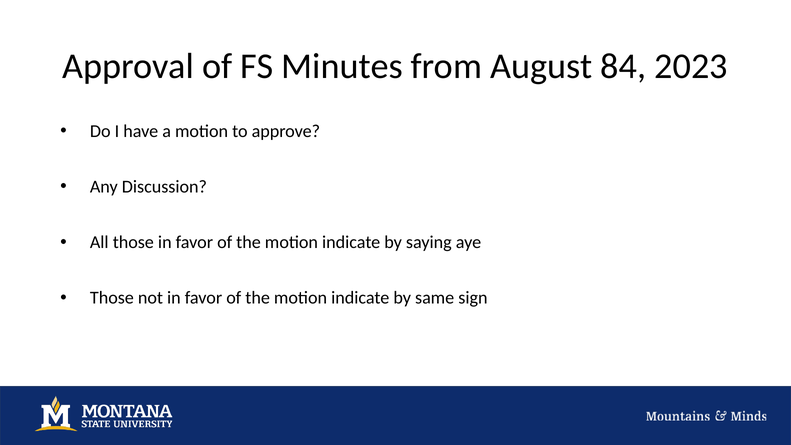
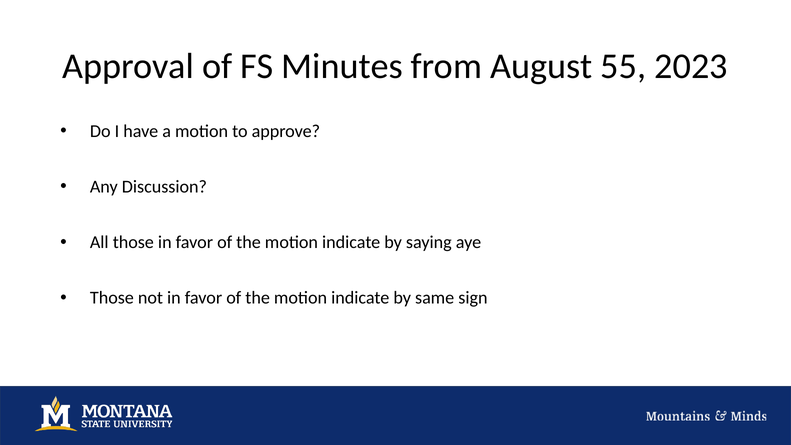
84: 84 -> 55
